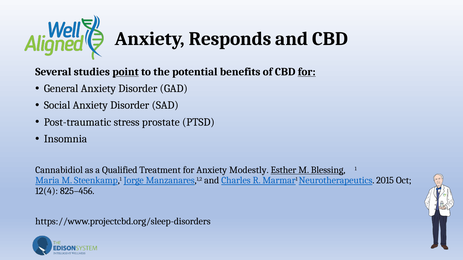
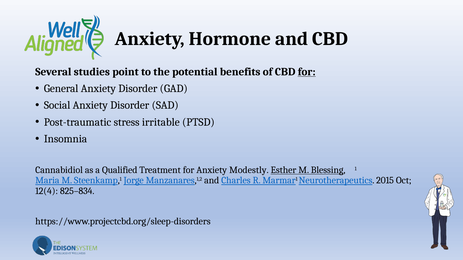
Responds: Responds -> Hormone
point underline: present -> none
prostate: prostate -> irritable
825–456: 825–456 -> 825–834
